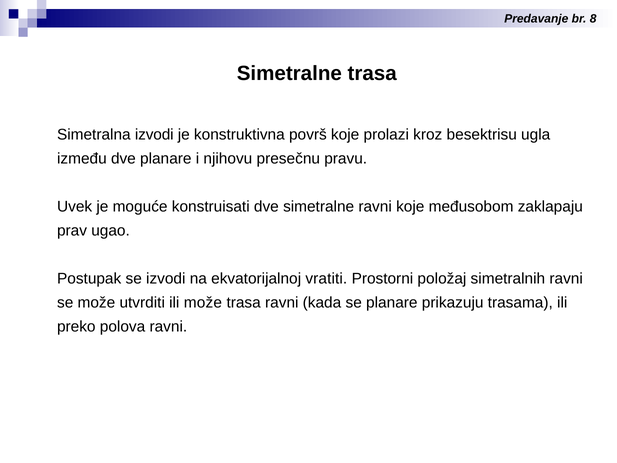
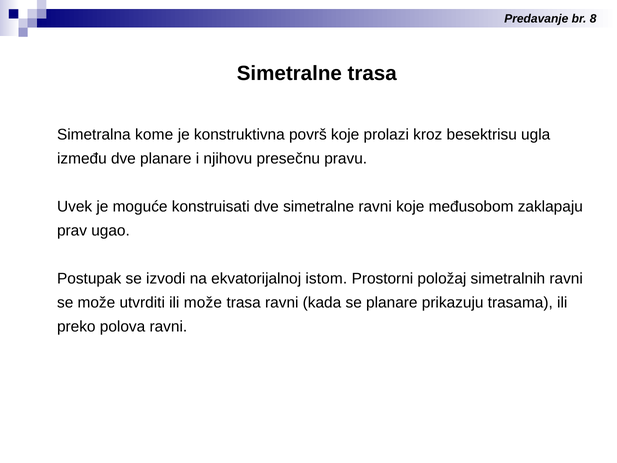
Simetralna izvodi: izvodi -> kome
vratiti: vratiti -> istom
